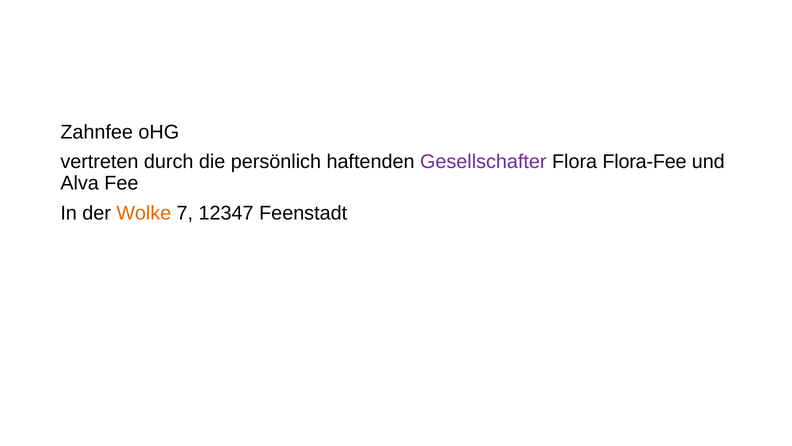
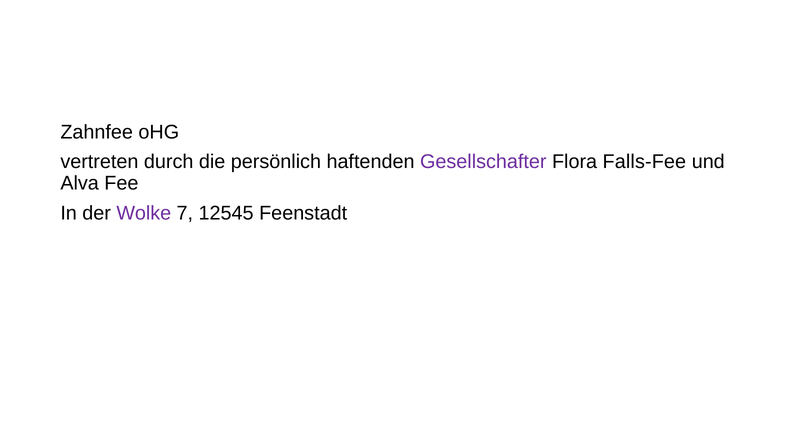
Flora-Fee: Flora-Fee -> Falls-Fee
Wolke colour: orange -> purple
12347: 12347 -> 12545
